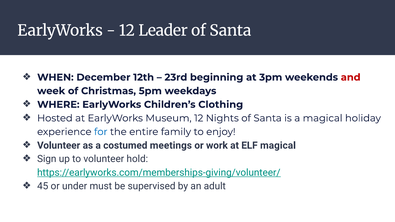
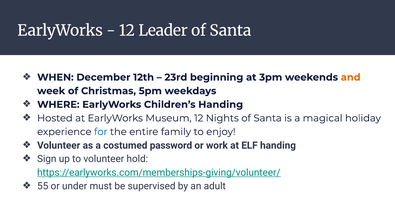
and colour: red -> orange
Children’s Clothing: Clothing -> Handing
meetings: meetings -> password
ELF magical: magical -> handing
45: 45 -> 55
